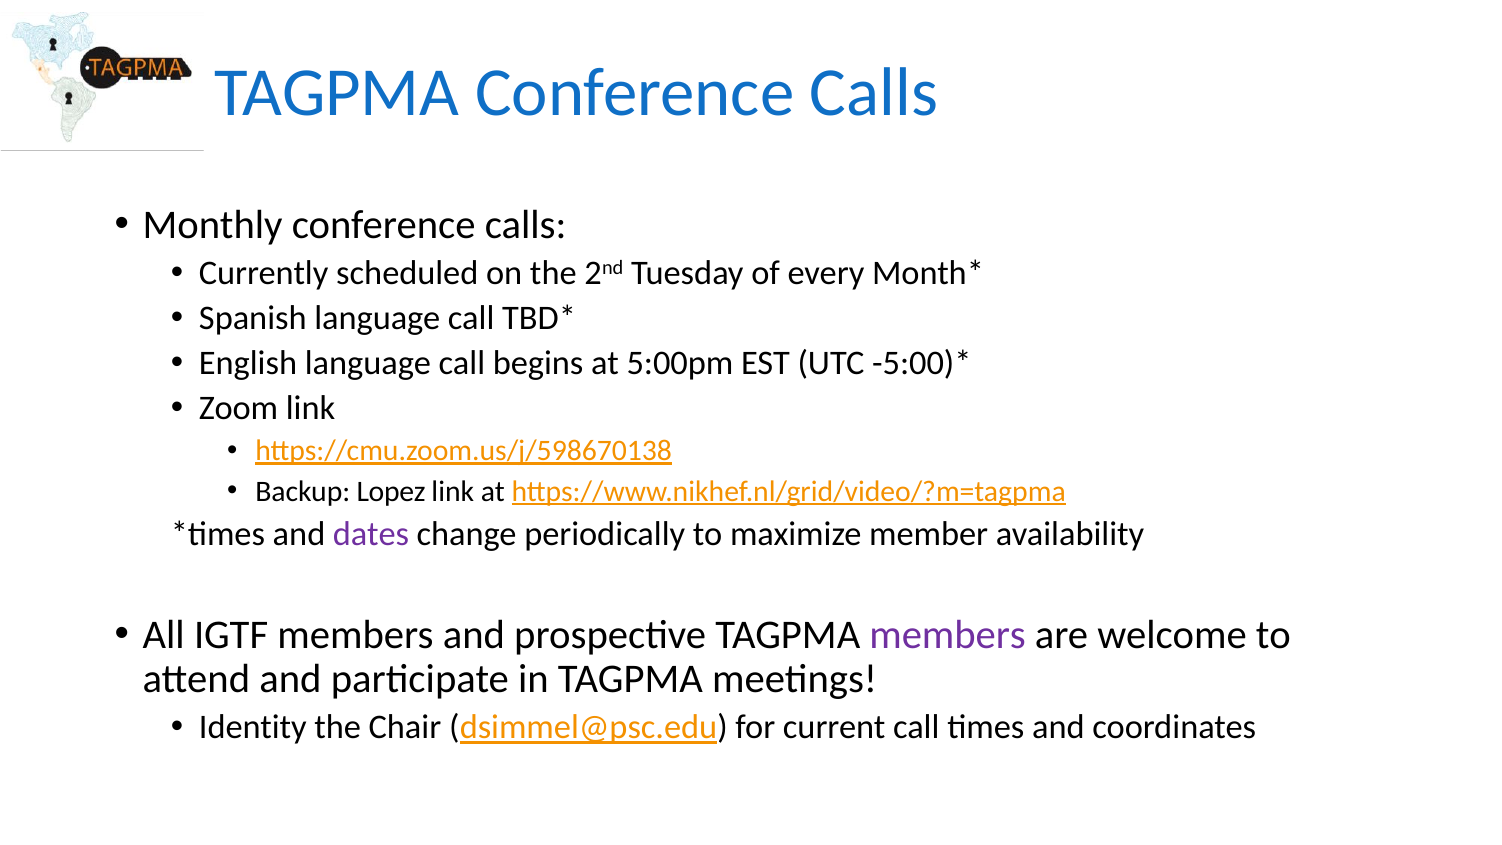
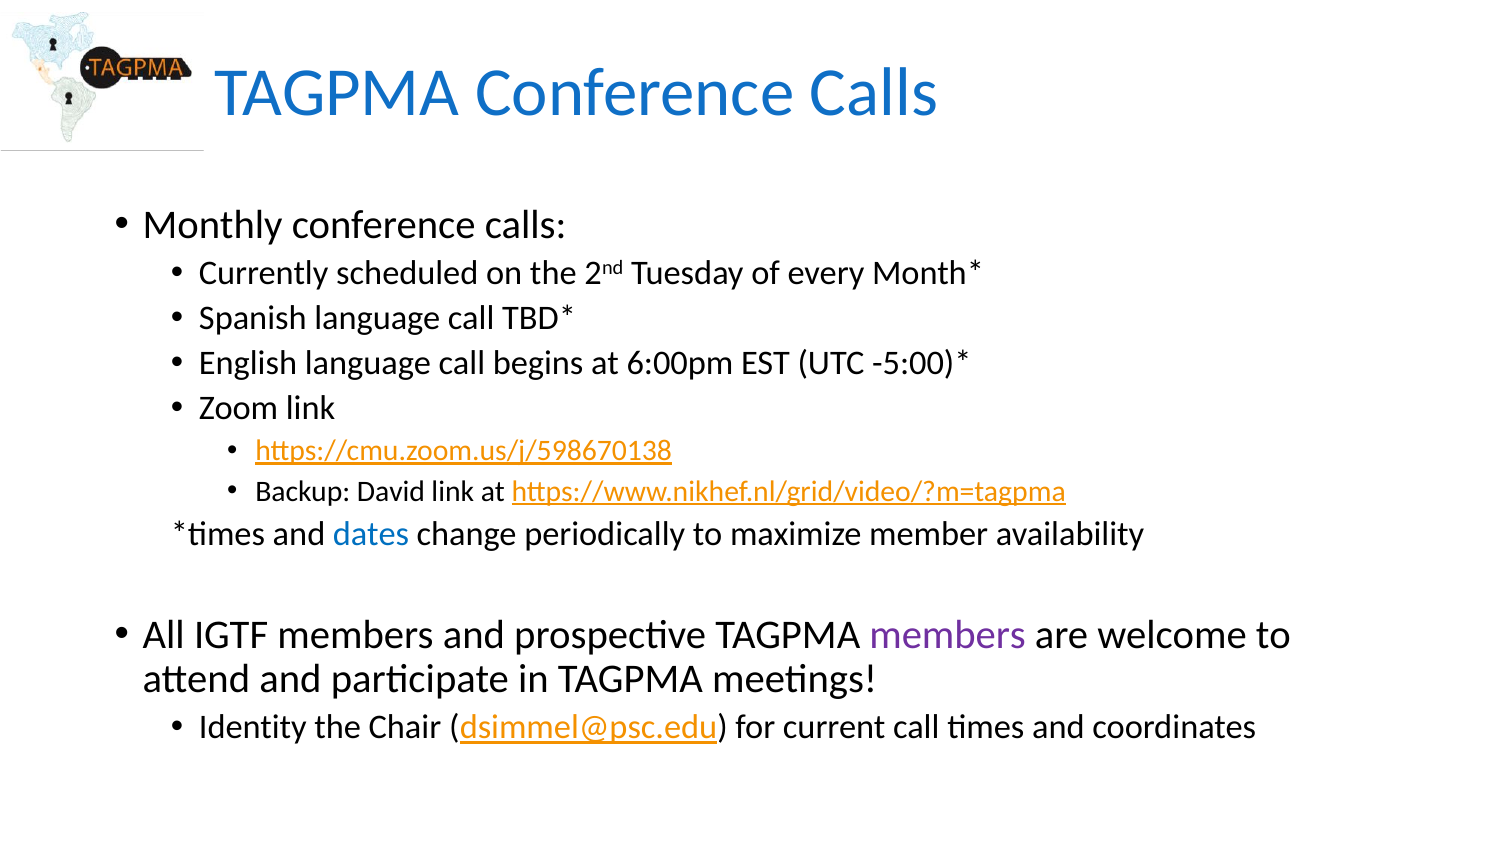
5:00pm: 5:00pm -> 6:00pm
Lopez: Lopez -> David
dates colour: purple -> blue
